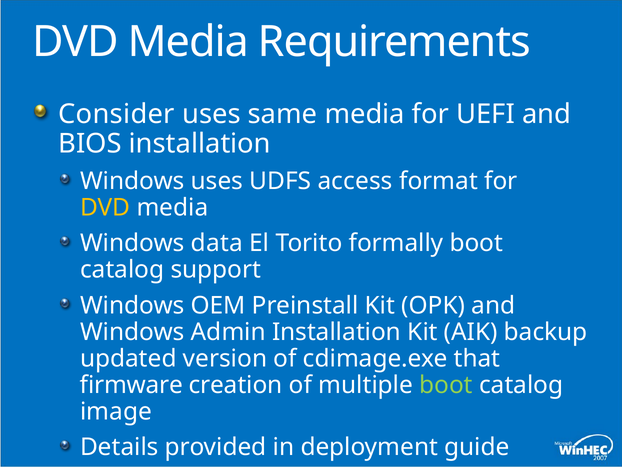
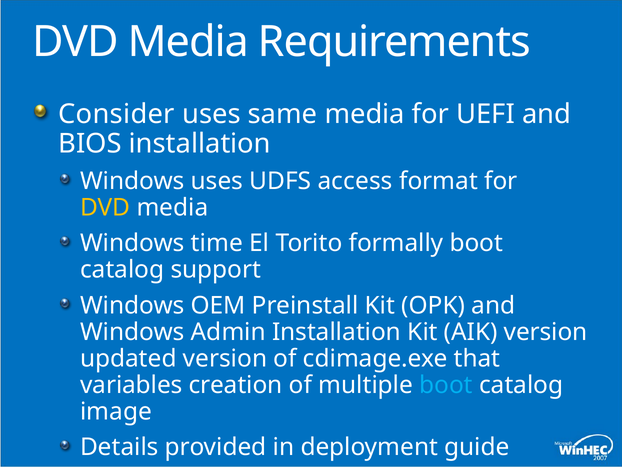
data: data -> time
AIK backup: backup -> version
firmware: firmware -> variables
boot at (446, 385) colour: light green -> light blue
